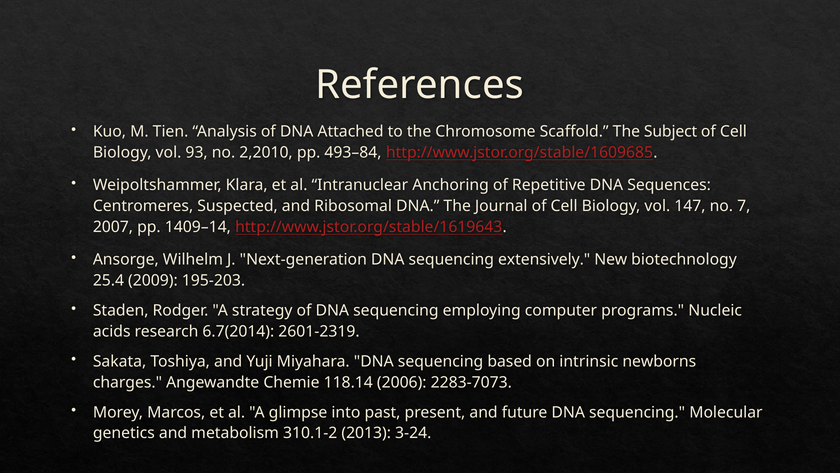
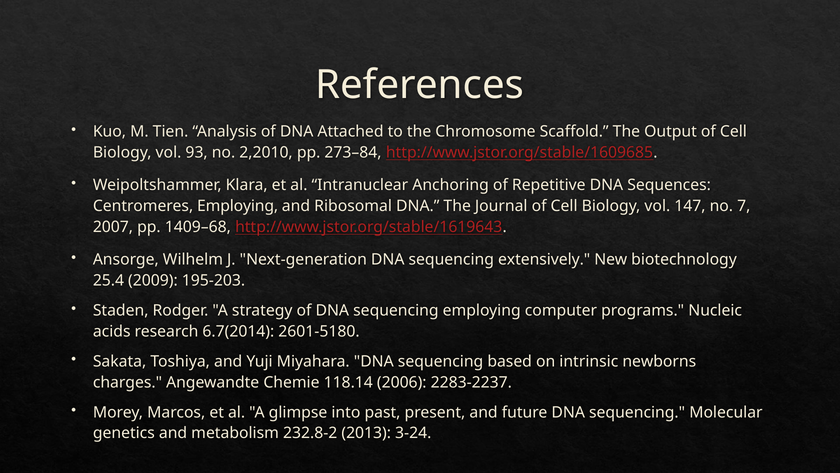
Subject: Subject -> Output
493–84: 493–84 -> 273–84
Centromeres Suspected: Suspected -> Employing
1409–14: 1409–14 -> 1409–68
2601-2319: 2601-2319 -> 2601-5180
2283-7073: 2283-7073 -> 2283-2237
310.1-2: 310.1-2 -> 232.8-2
